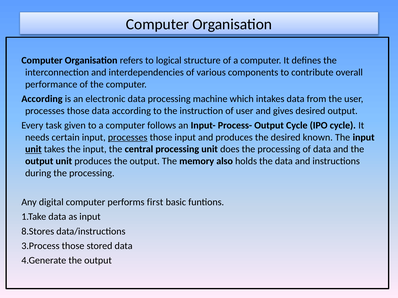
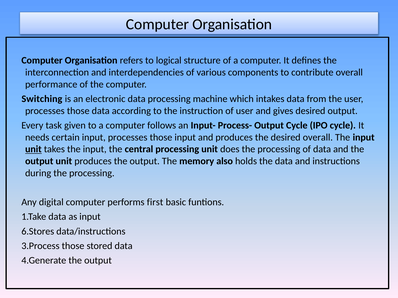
According at (42, 99): According -> Switching
processes at (128, 137) underline: present -> none
desired known: known -> overall
8.Stores: 8.Stores -> 6.Stores
